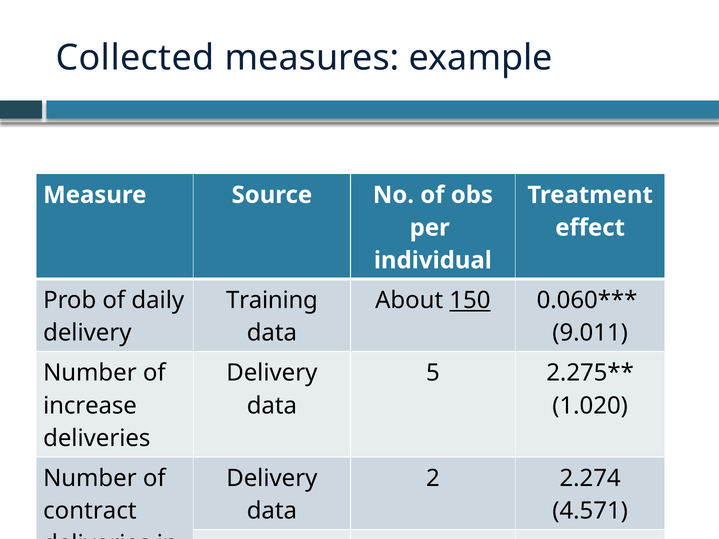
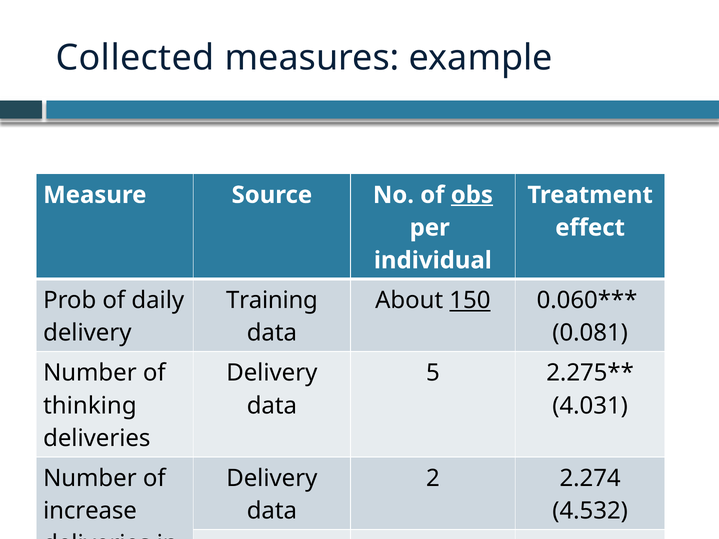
obs underline: none -> present
9.011: 9.011 -> 0.081
increase: increase -> thinking
1.020: 1.020 -> 4.031
contract: contract -> increase
4.571: 4.571 -> 4.532
